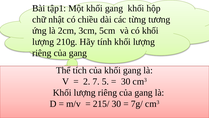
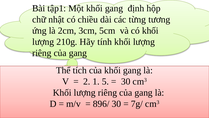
gang khối: khối -> định
7: 7 -> 1
215/: 215/ -> 896/
